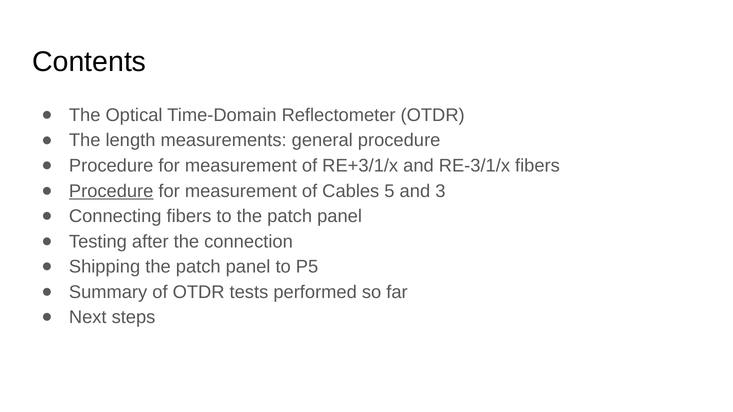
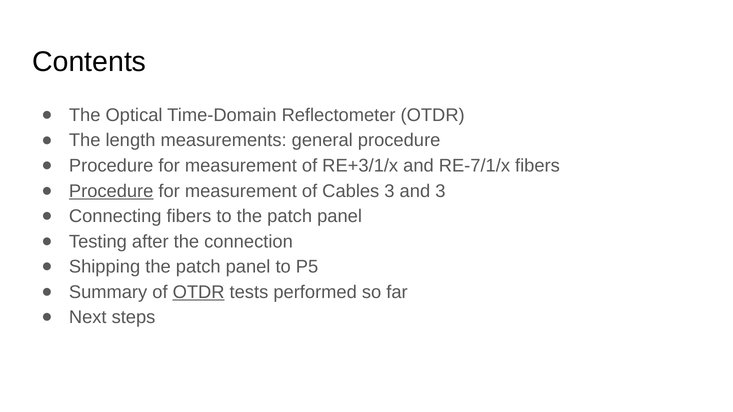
RE-3/1/x: RE-3/1/x -> RE-7/1/x
Cables 5: 5 -> 3
OTDR at (199, 292) underline: none -> present
